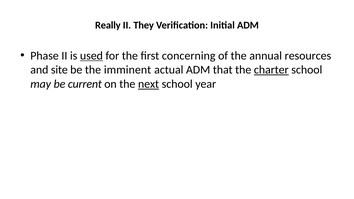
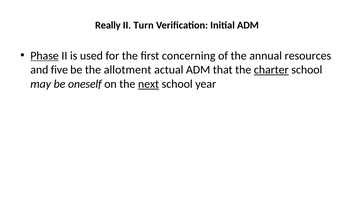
They: They -> Turn
Phase underline: none -> present
used underline: present -> none
site: site -> five
imminent: imminent -> allotment
current: current -> oneself
